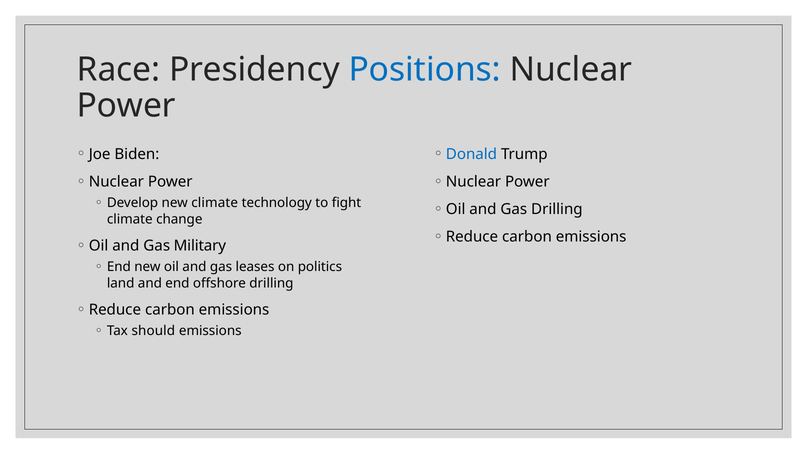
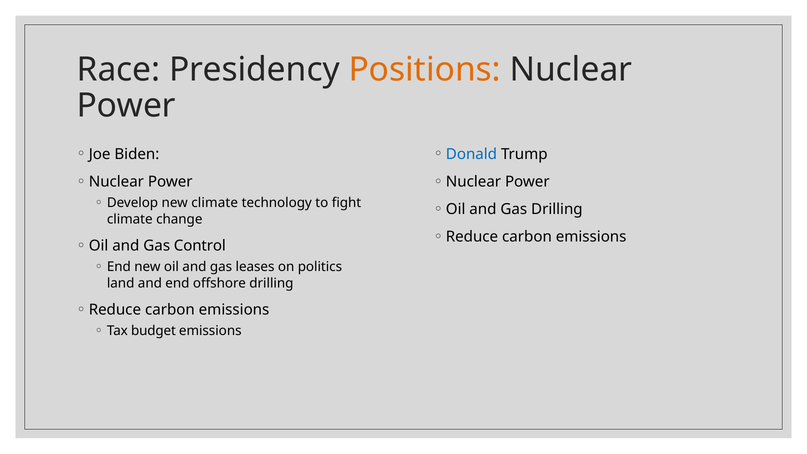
Positions colour: blue -> orange
Military: Military -> Control
should: should -> budget
